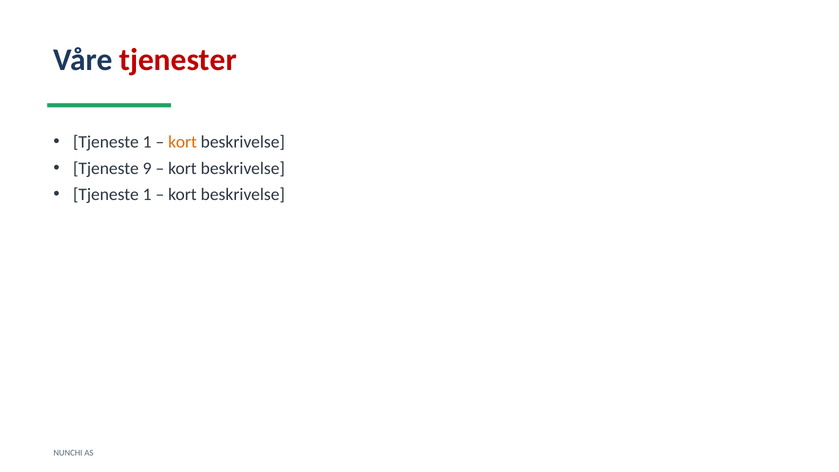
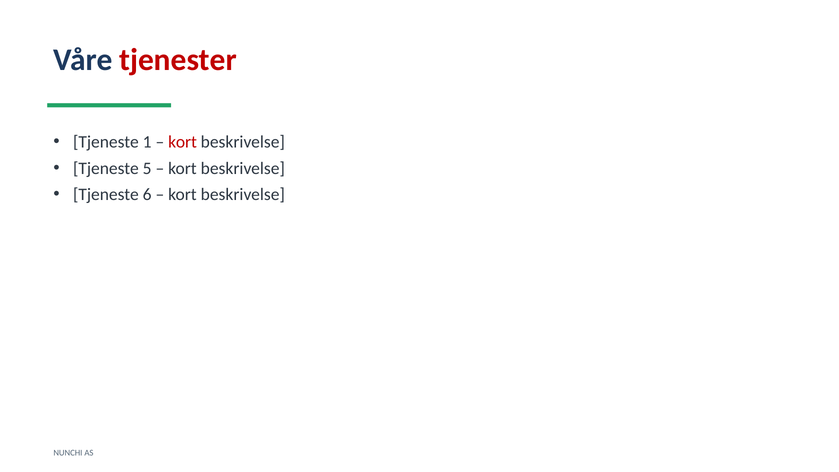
kort at (183, 142) colour: orange -> red
9: 9 -> 5
1 at (147, 195): 1 -> 6
